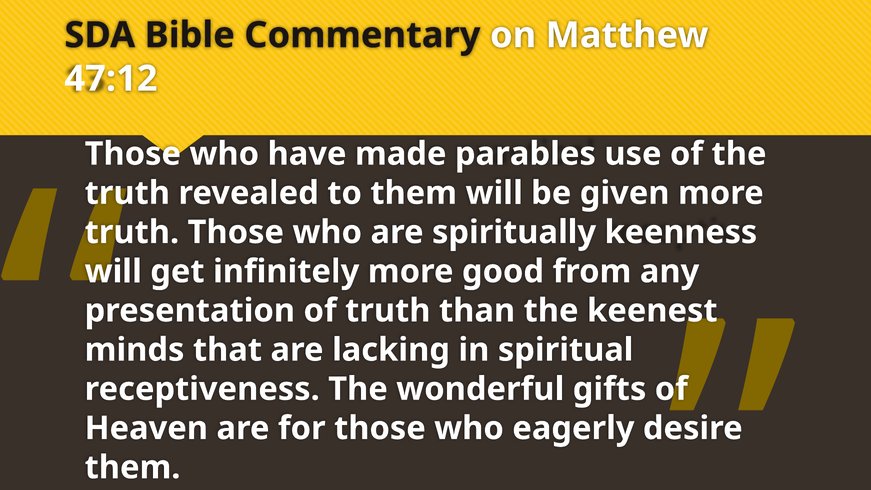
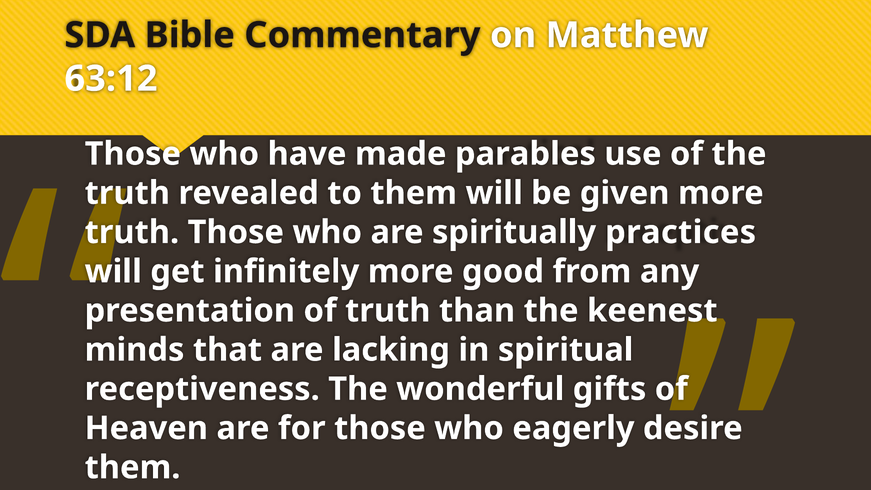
47:12: 47:12 -> 63:12
keenness: keenness -> practices
